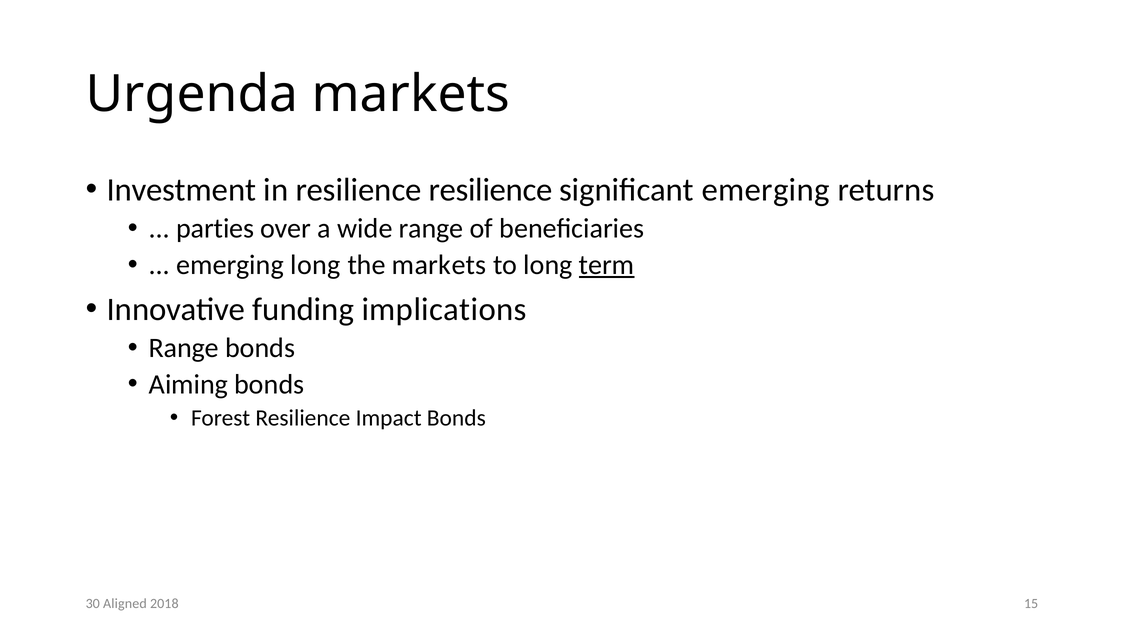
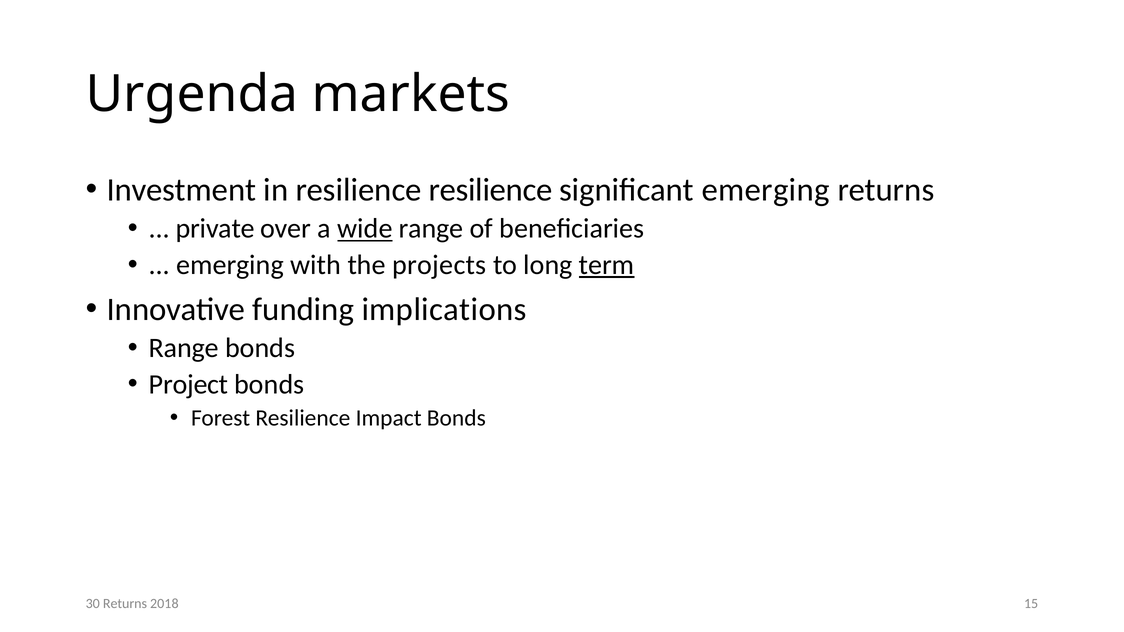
parties: parties -> private
wide underline: none -> present
emerging long: long -> with
the markets: markets -> projects
Aiming: Aiming -> Project
30 Aligned: Aligned -> Returns
